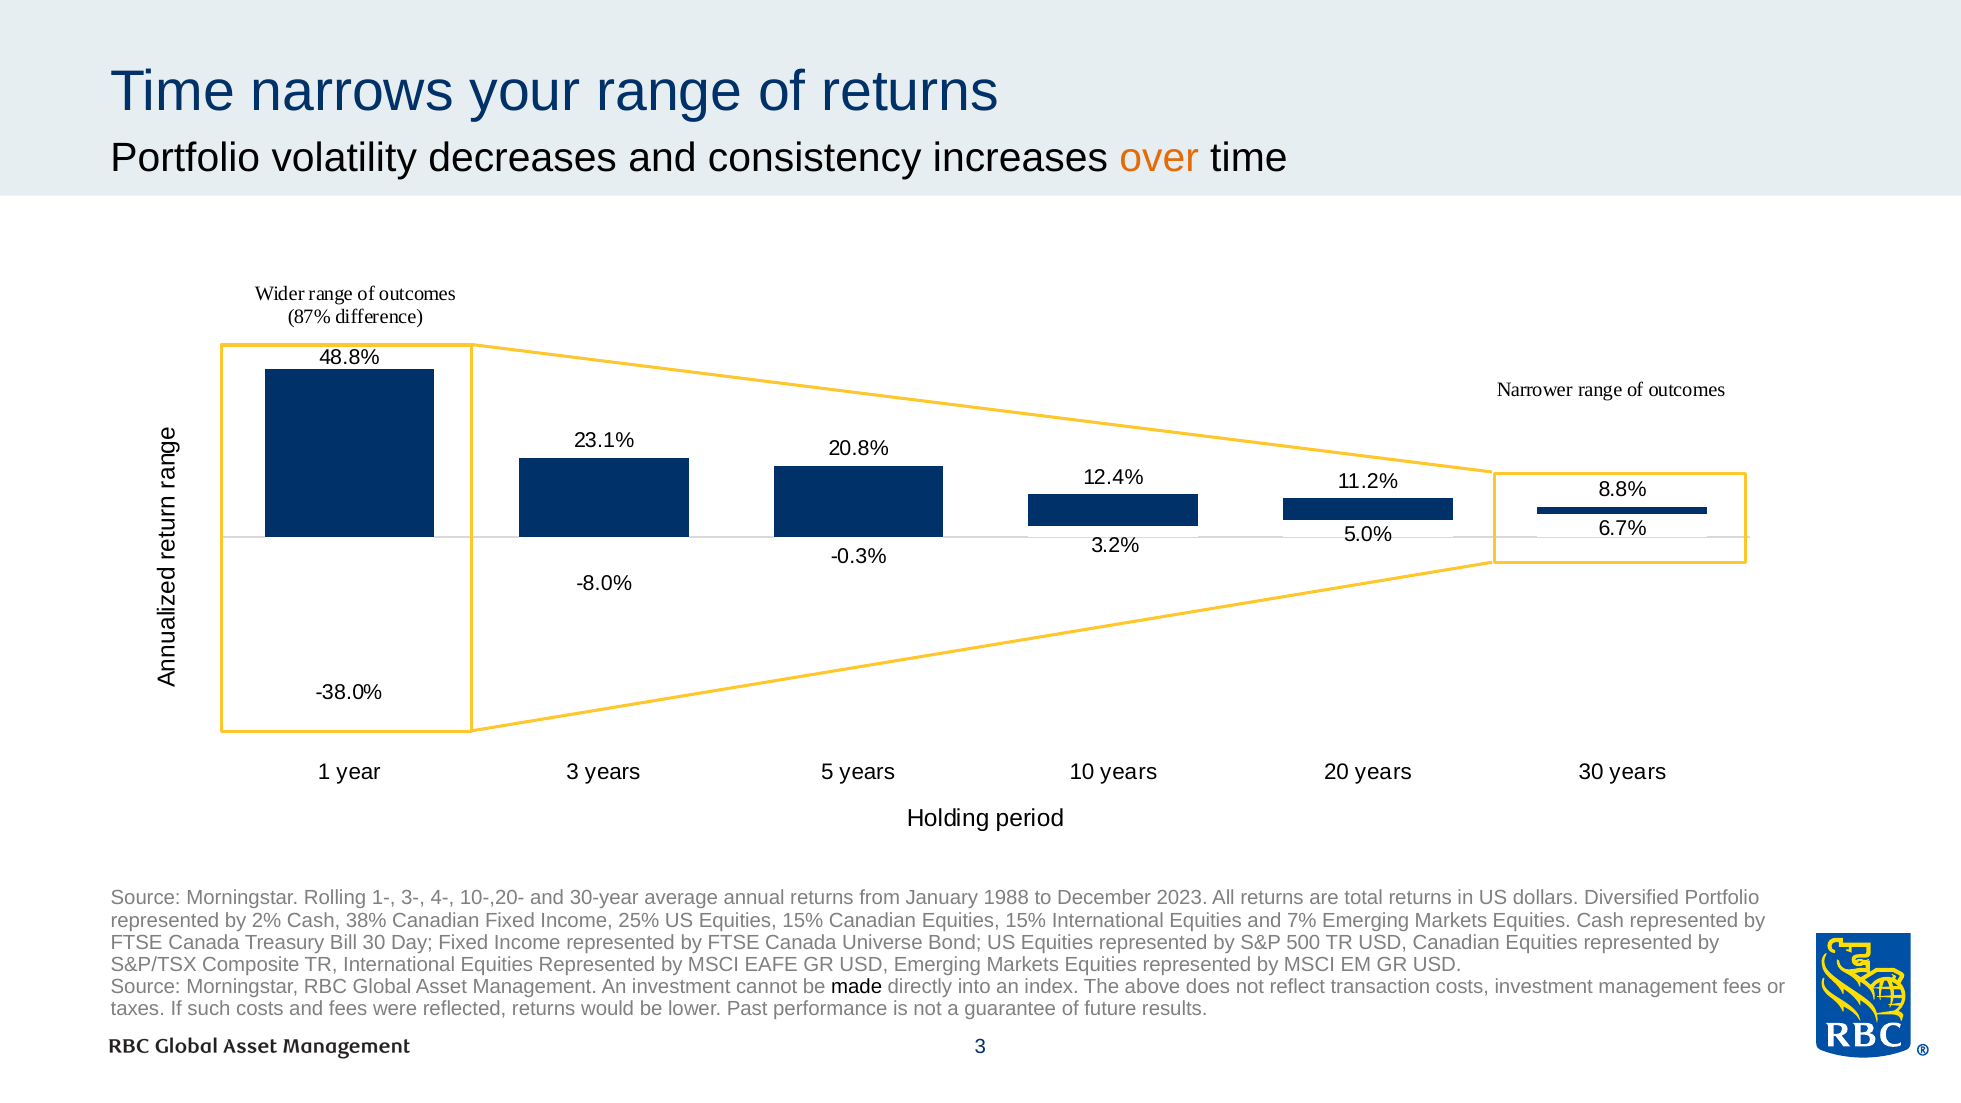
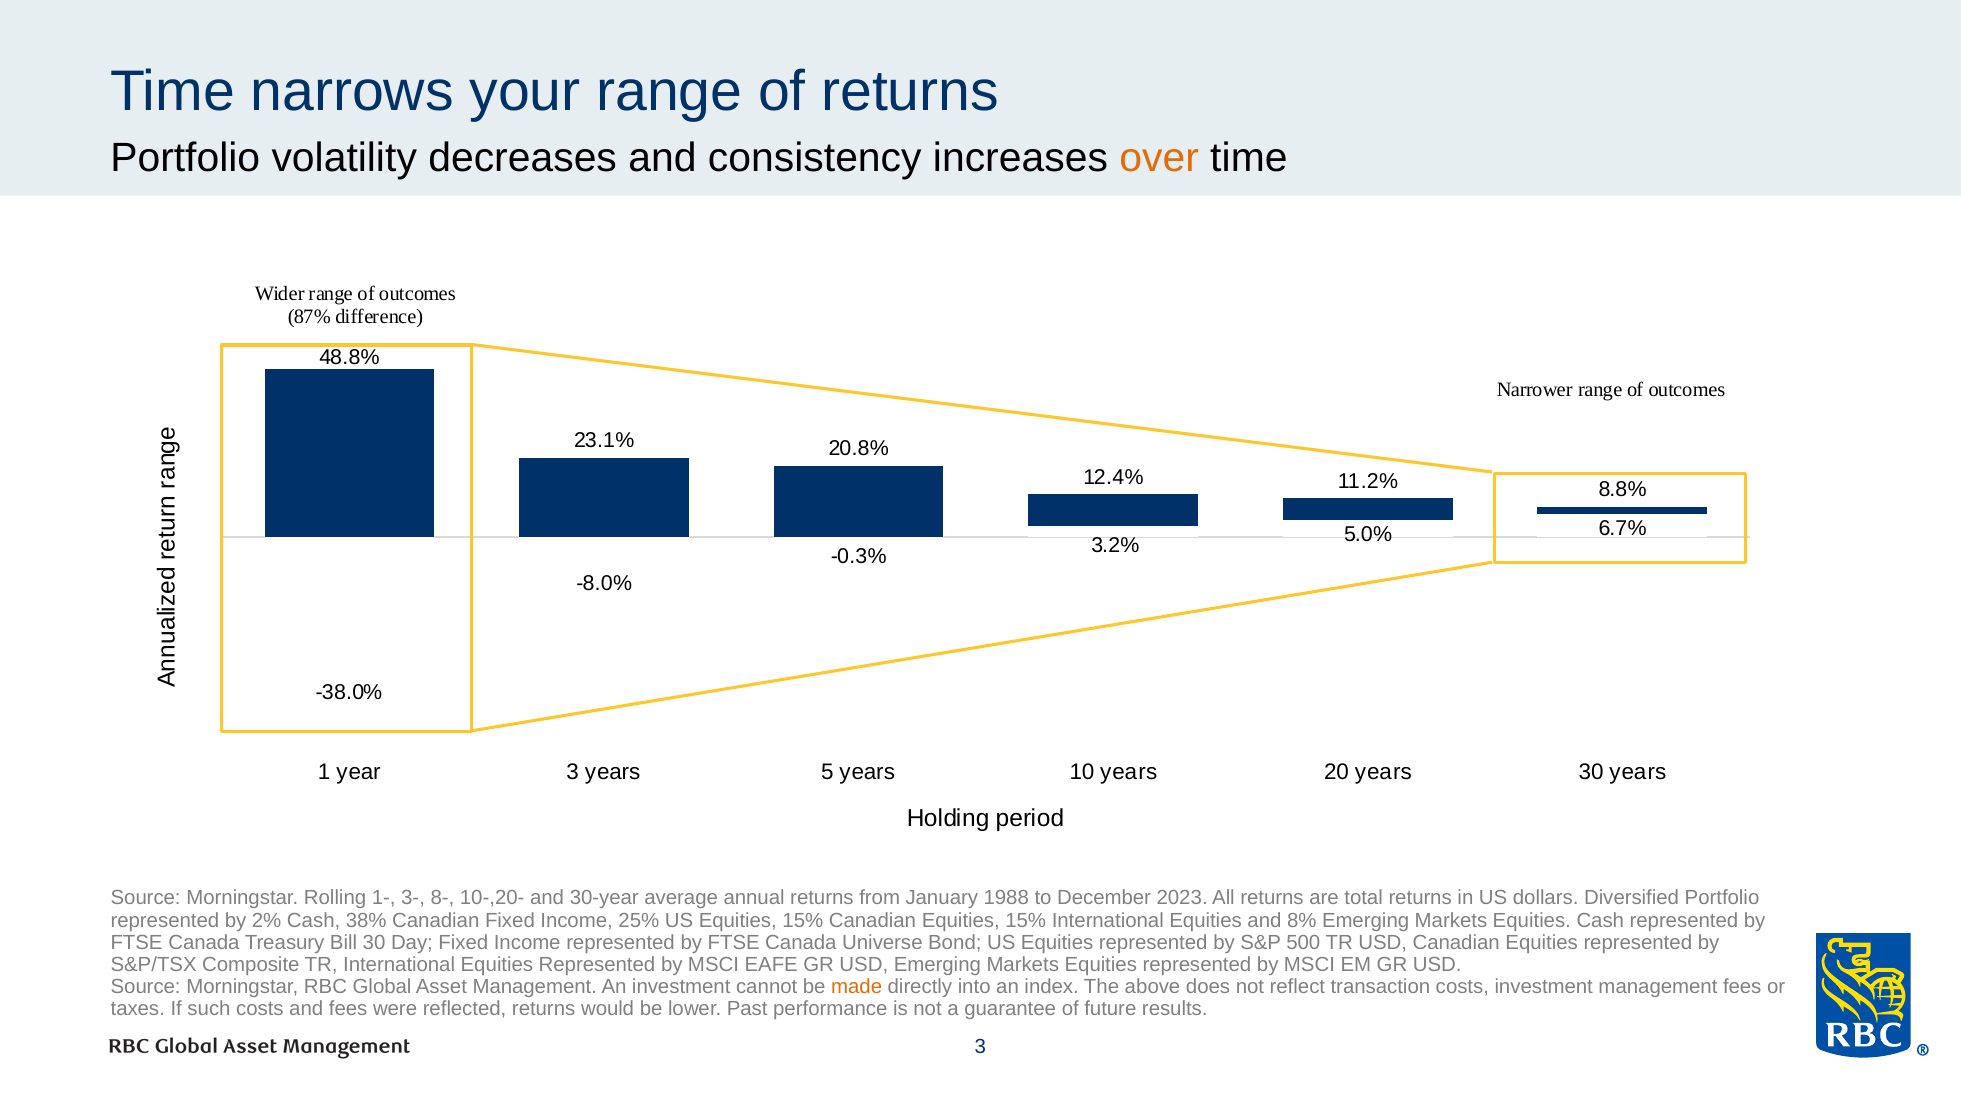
4-: 4- -> 8-
7%: 7% -> 8%
made colour: black -> orange
